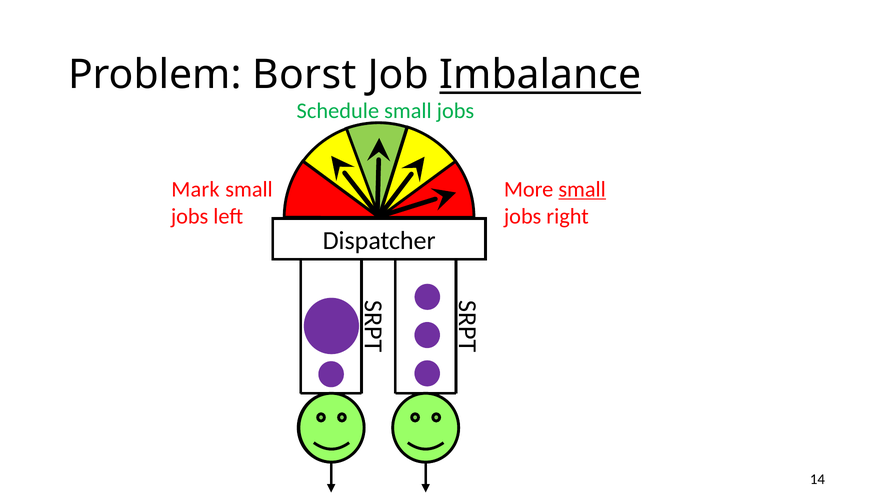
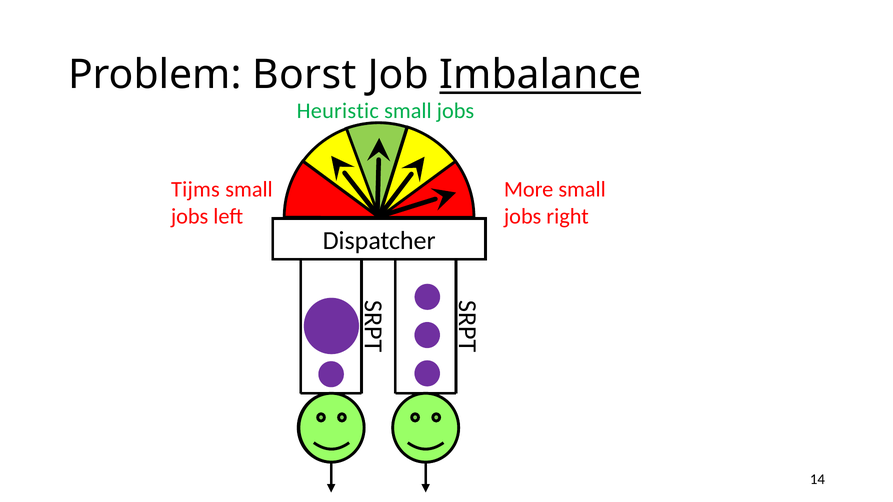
Schedule: Schedule -> Heuristic
Mark: Mark -> Tijms
small at (582, 190) underline: present -> none
